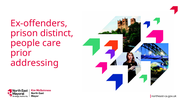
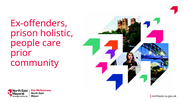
distinct: distinct -> holistic
addressing: addressing -> community
